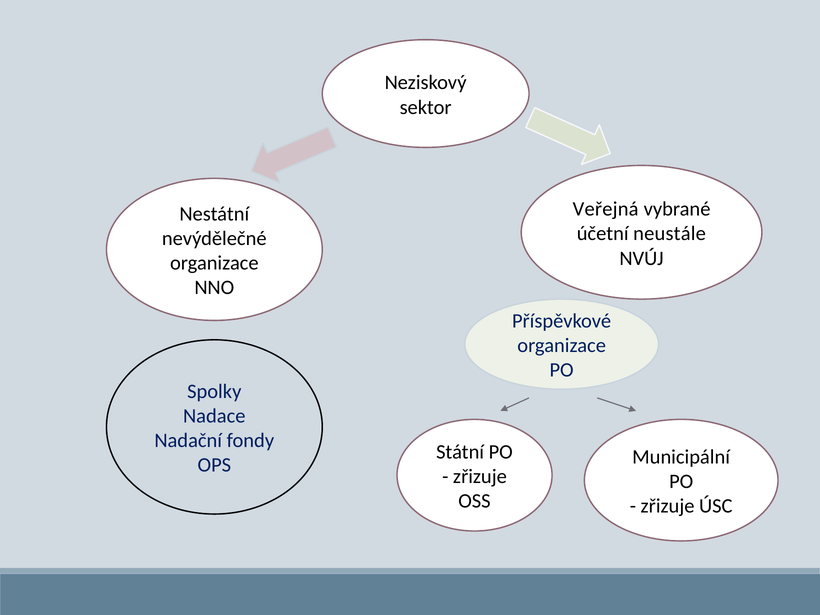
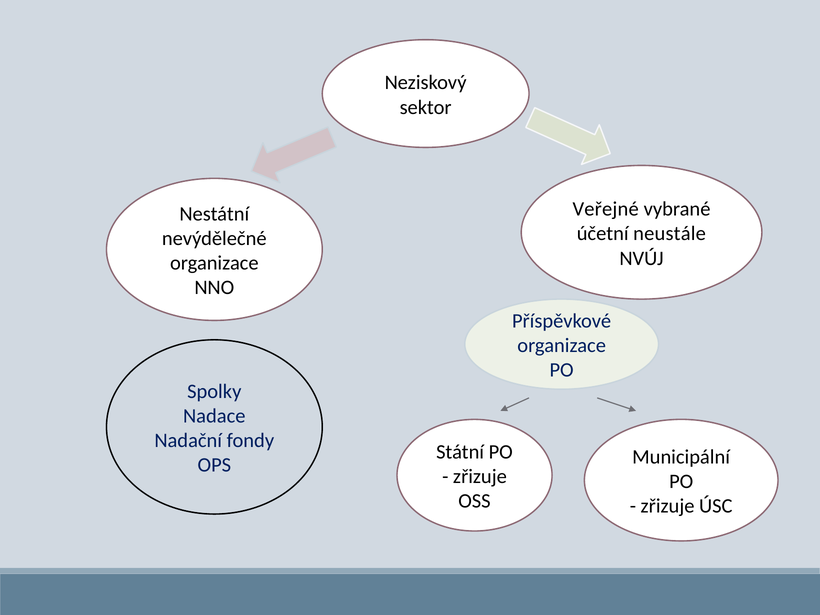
Veřejná: Veřejná -> Veřejné
